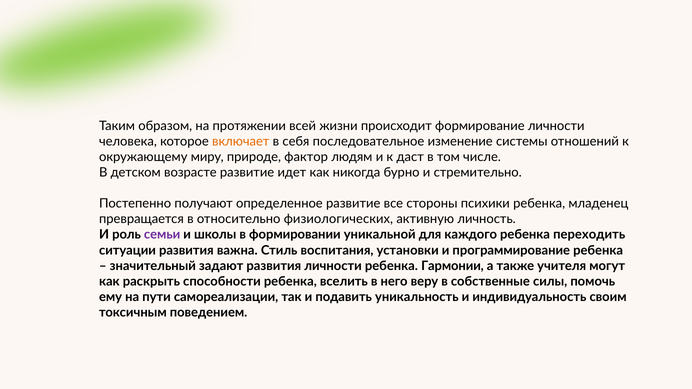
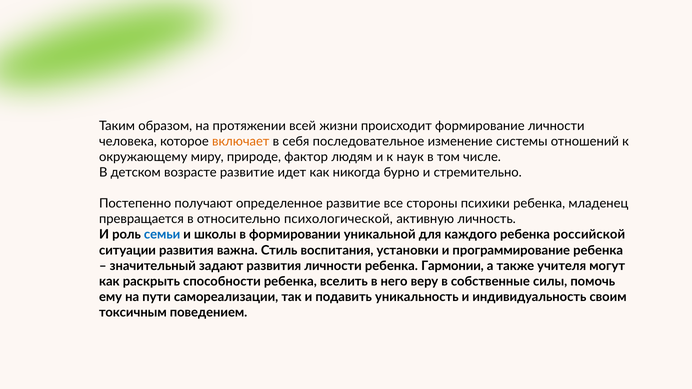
даст: даст -> наук
физиологических: физиологических -> психологической
семьи colour: purple -> blue
переходить: переходить -> российской
